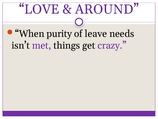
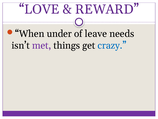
AROUND: AROUND -> REWARD
purity: purity -> under
crazy colour: purple -> blue
